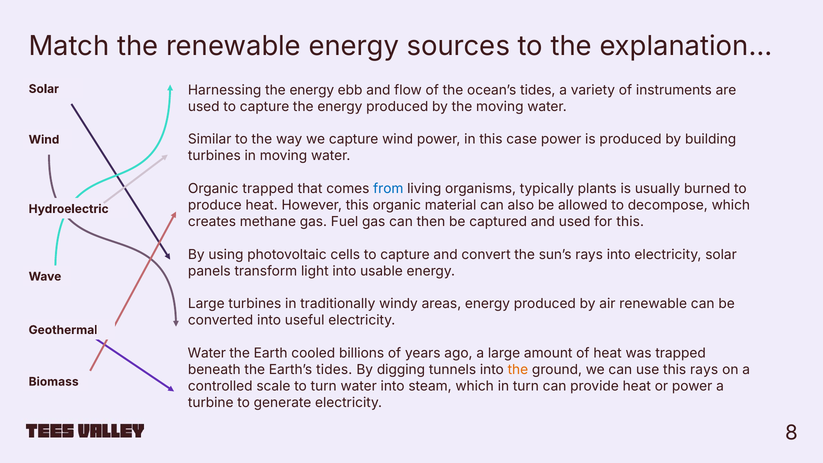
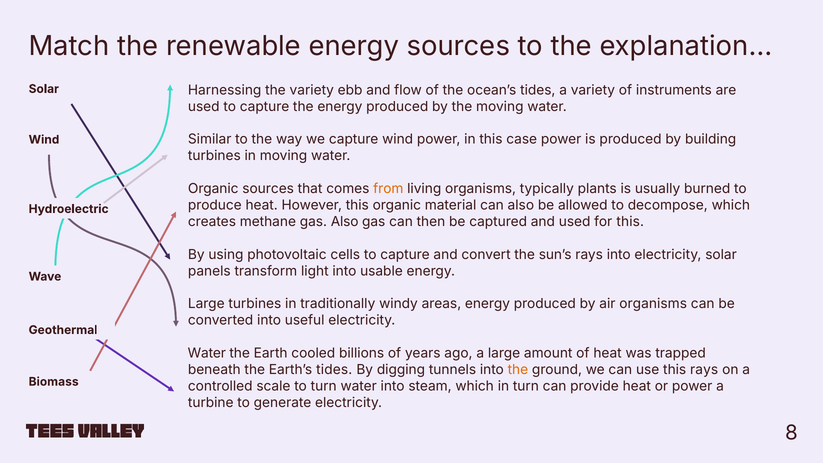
Harnessing the energy: energy -> variety
Organic trapped: trapped -> sources
from colour: blue -> orange
gas Fuel: Fuel -> Also
air renewable: renewable -> organisms
